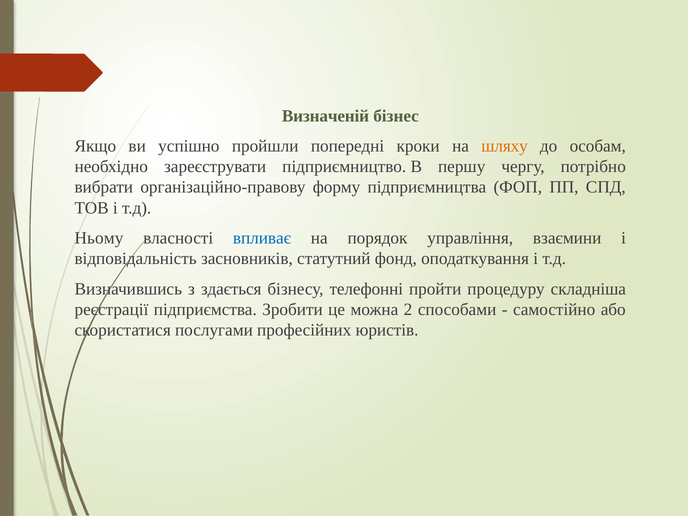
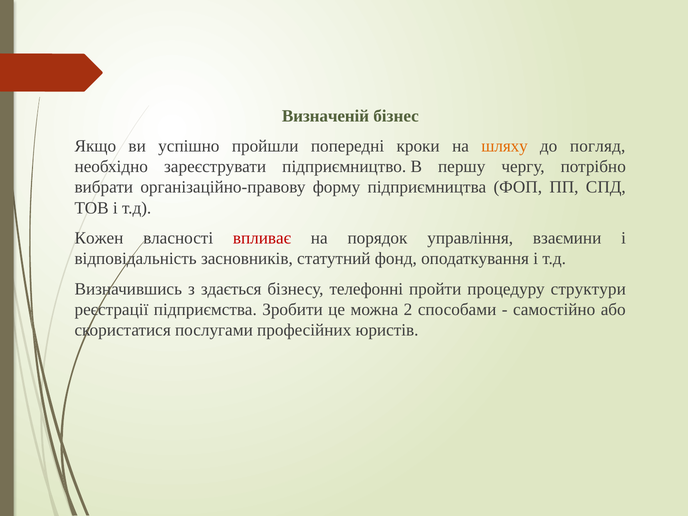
особам: особам -> погляд
Ньому: Ньому -> Кожен
впливає colour: blue -> red
складніша: складніша -> структури
